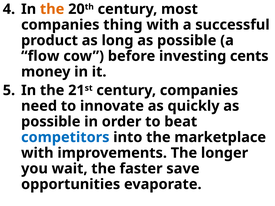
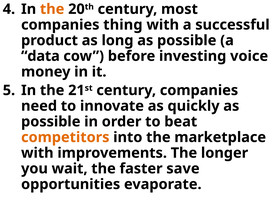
flow: flow -> data
cents: cents -> voice
competitors colour: blue -> orange
